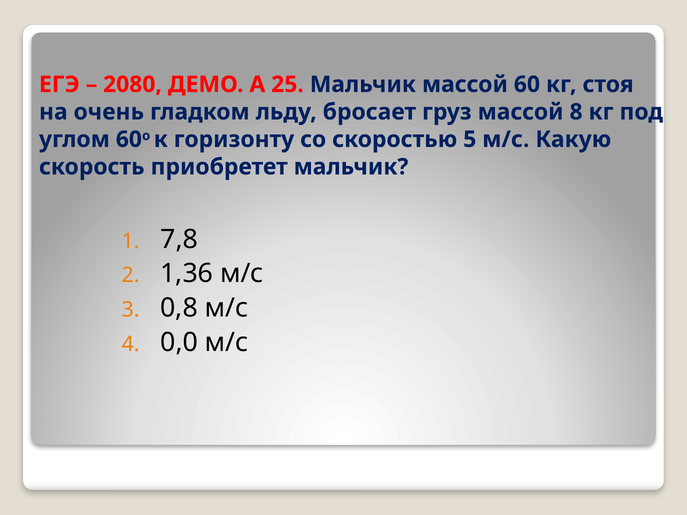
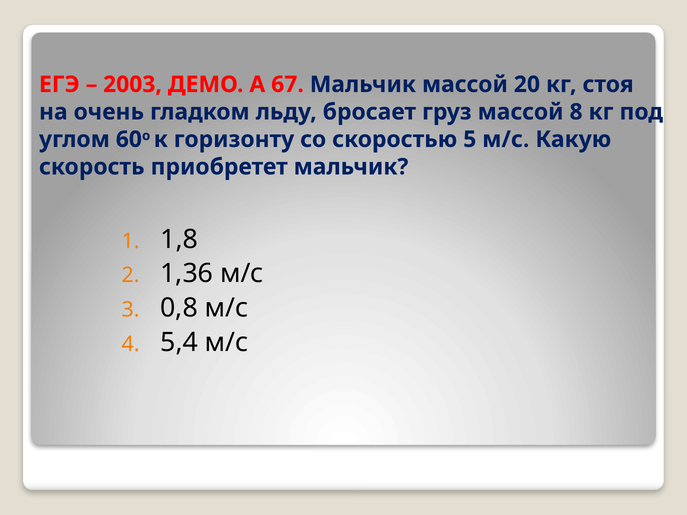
2080: 2080 -> 2003
25: 25 -> 67
массой 60: 60 -> 20
7,8: 7,8 -> 1,8
0,0: 0,0 -> 5,4
